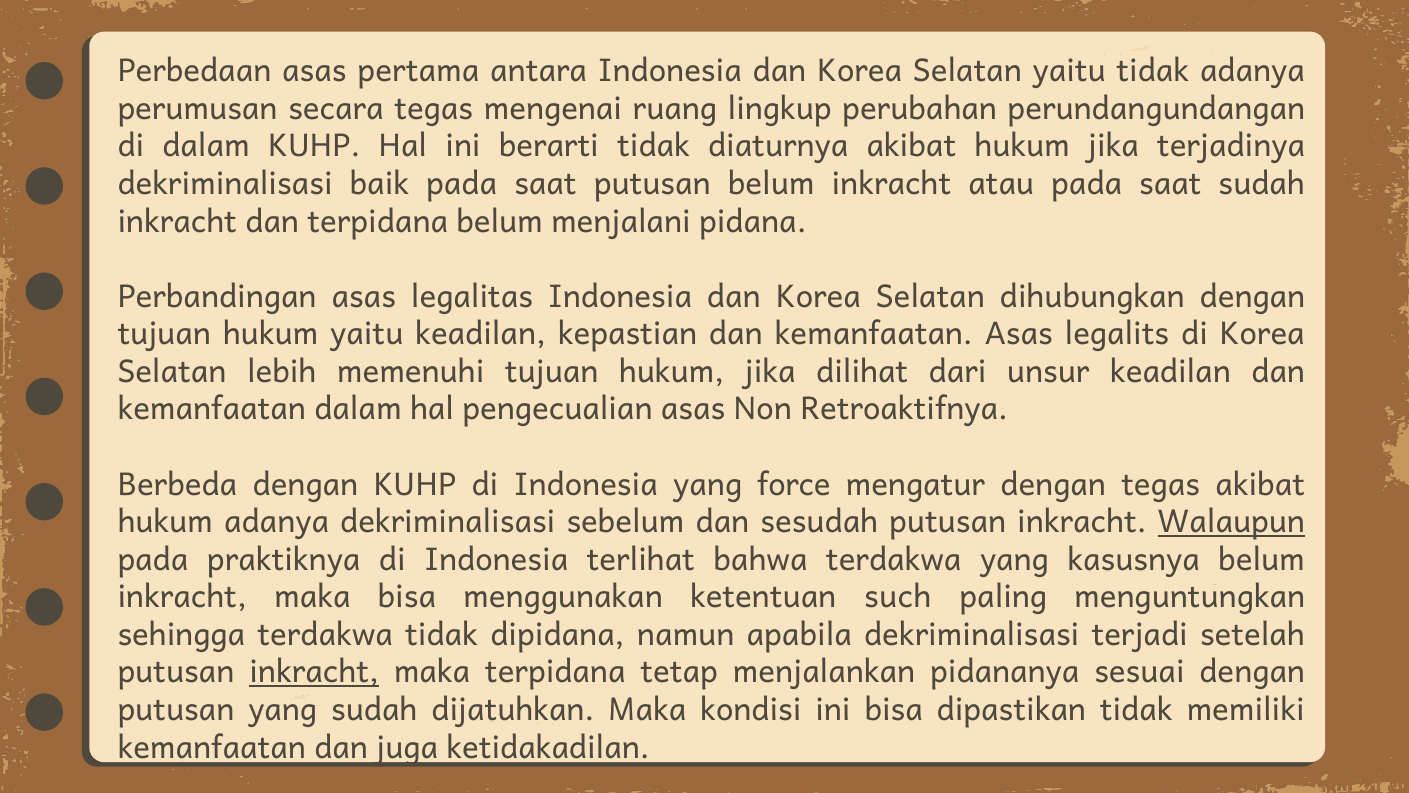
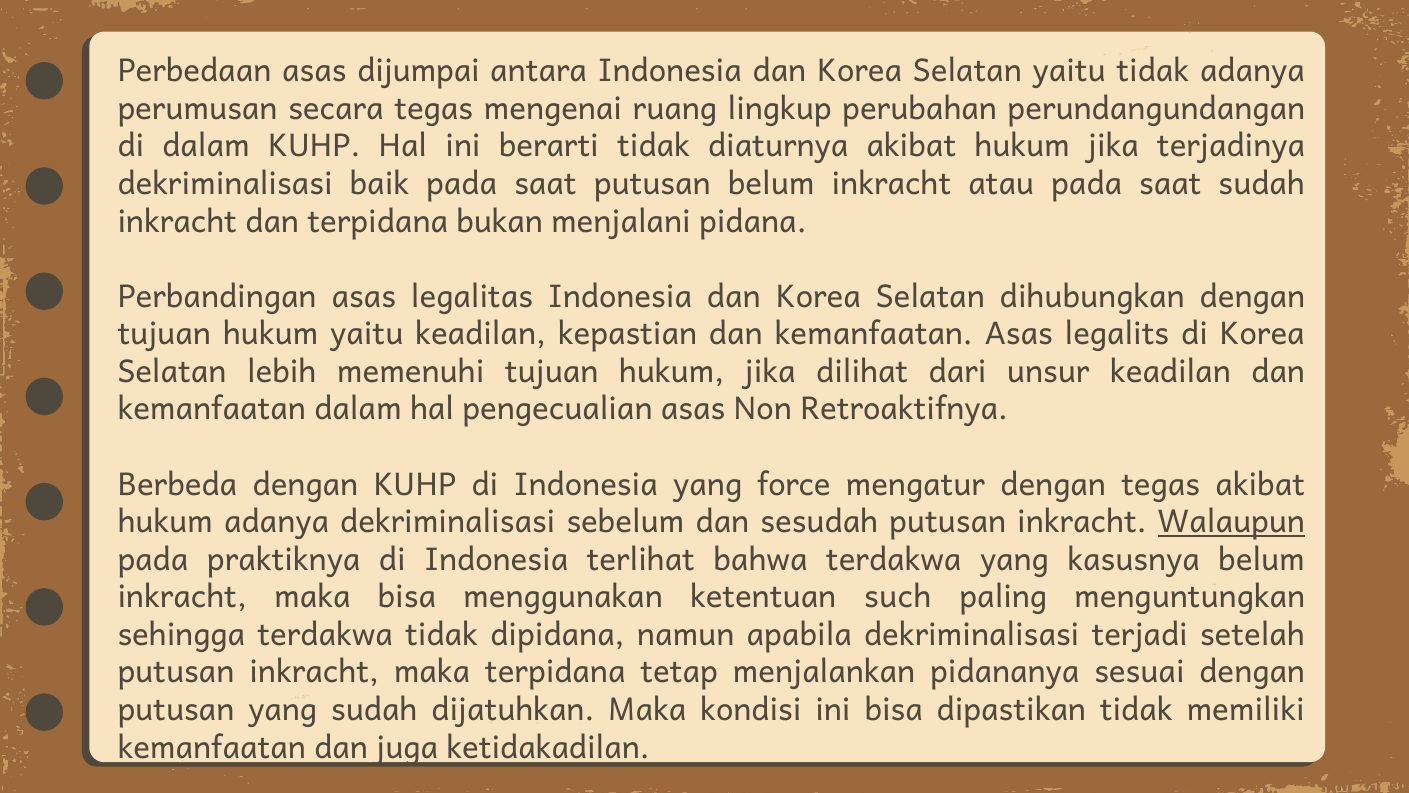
pertama: pertama -> dijumpai
terpidana belum: belum -> bukan
inkracht at (314, 672) underline: present -> none
